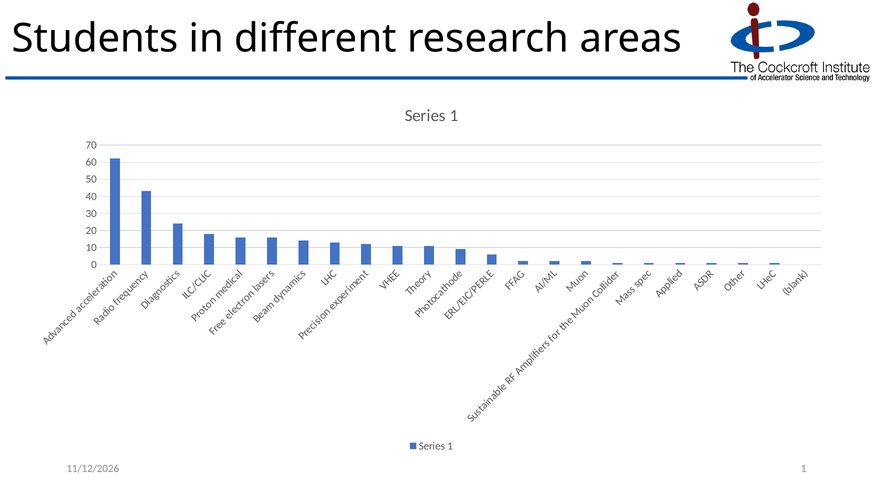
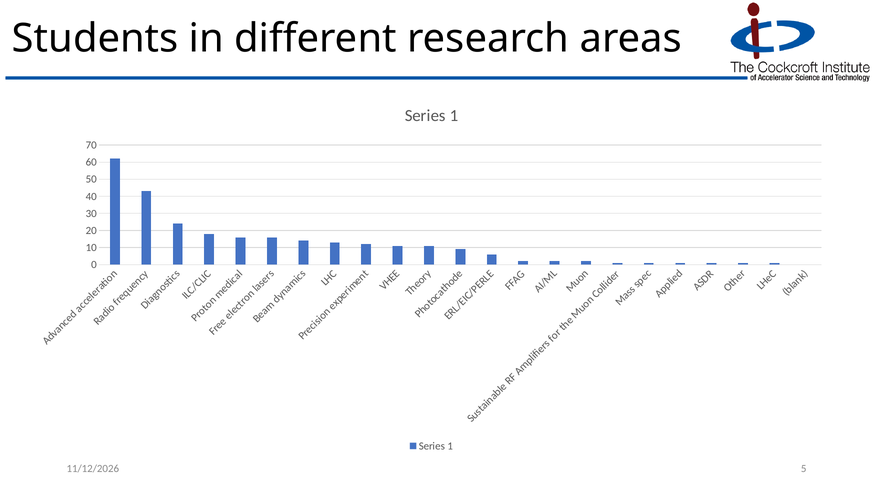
1 at (804, 469): 1 -> 5
